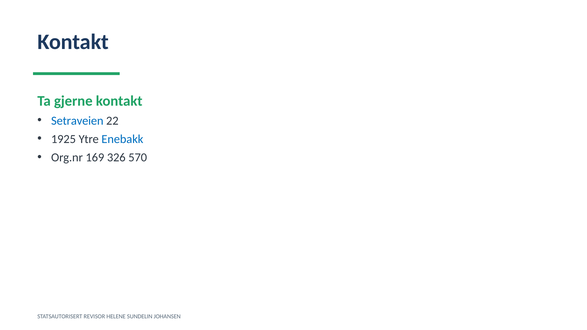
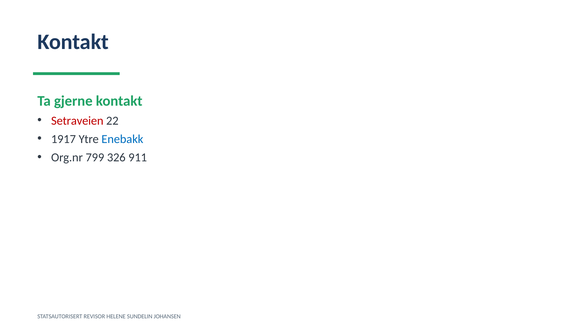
Setraveien colour: blue -> red
1925: 1925 -> 1917
169: 169 -> 799
570: 570 -> 911
